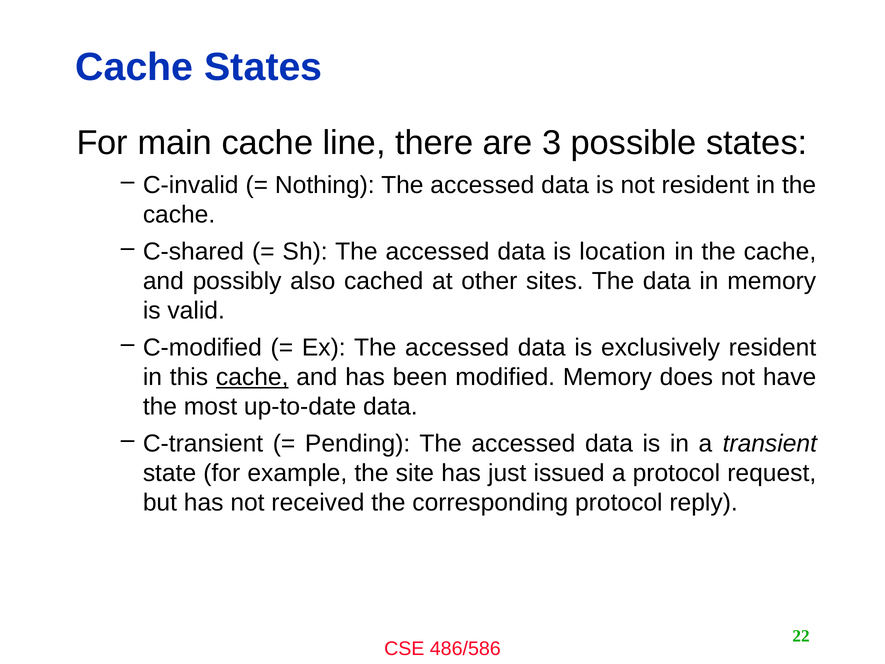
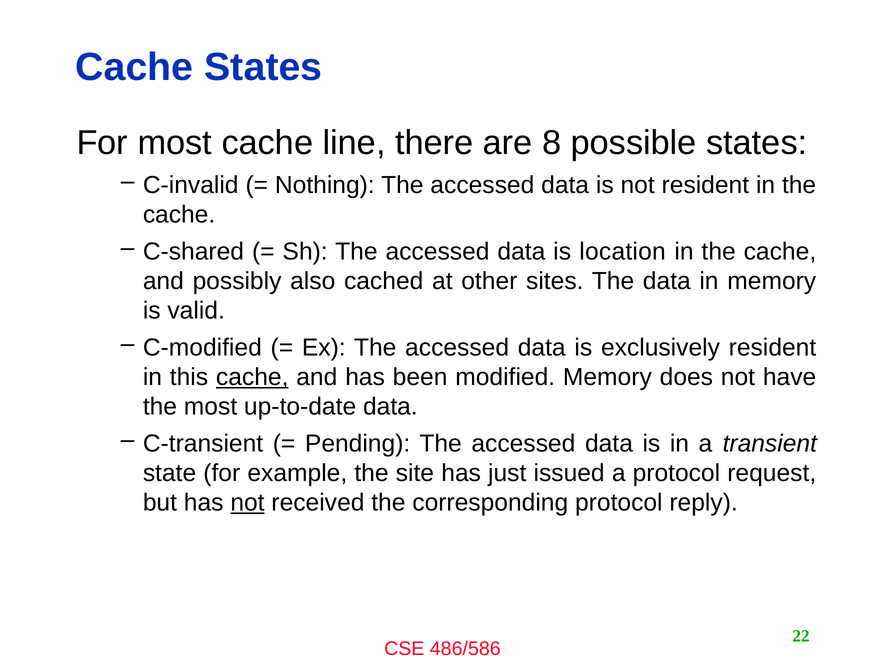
For main: main -> most
3: 3 -> 8
not at (247, 502) underline: none -> present
